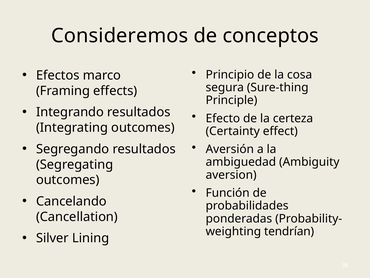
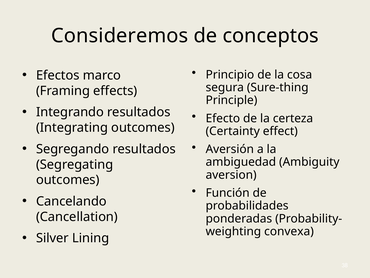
tendrían: tendrían -> convexa
